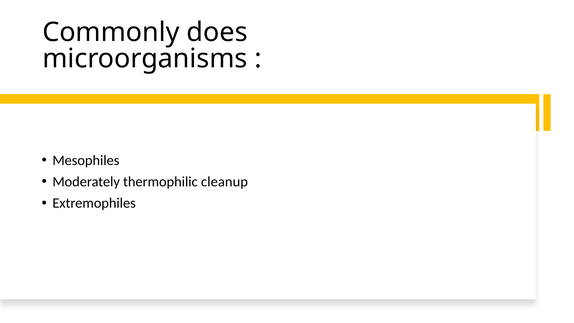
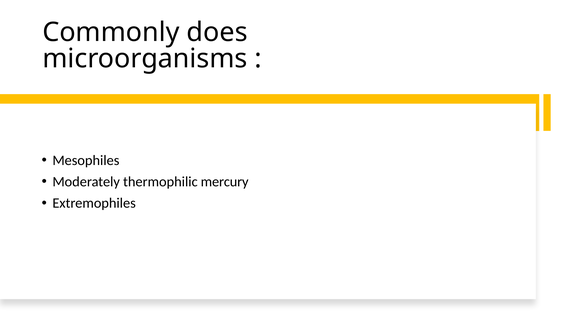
cleanup: cleanup -> mercury
